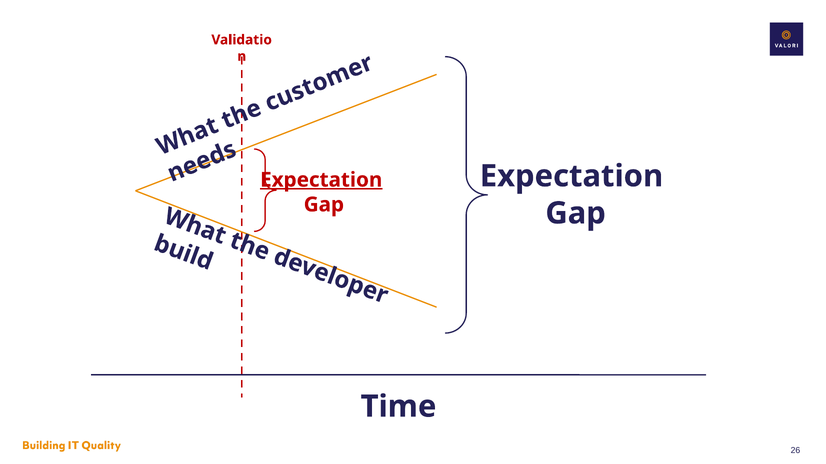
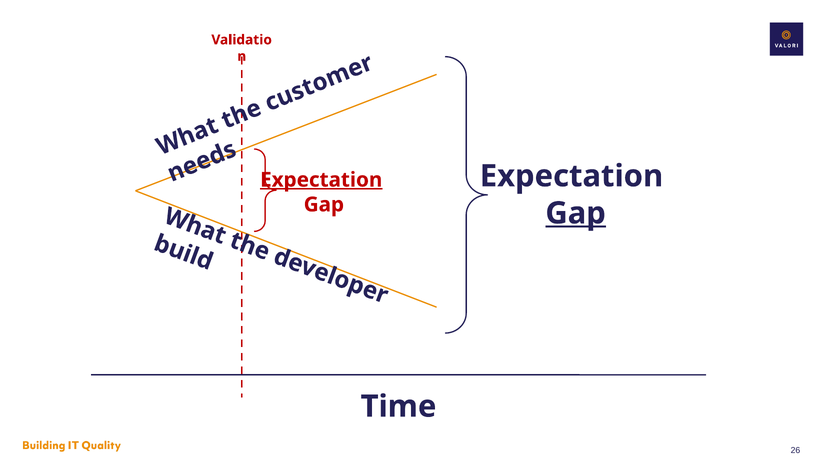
Gap at (576, 214) underline: none -> present
